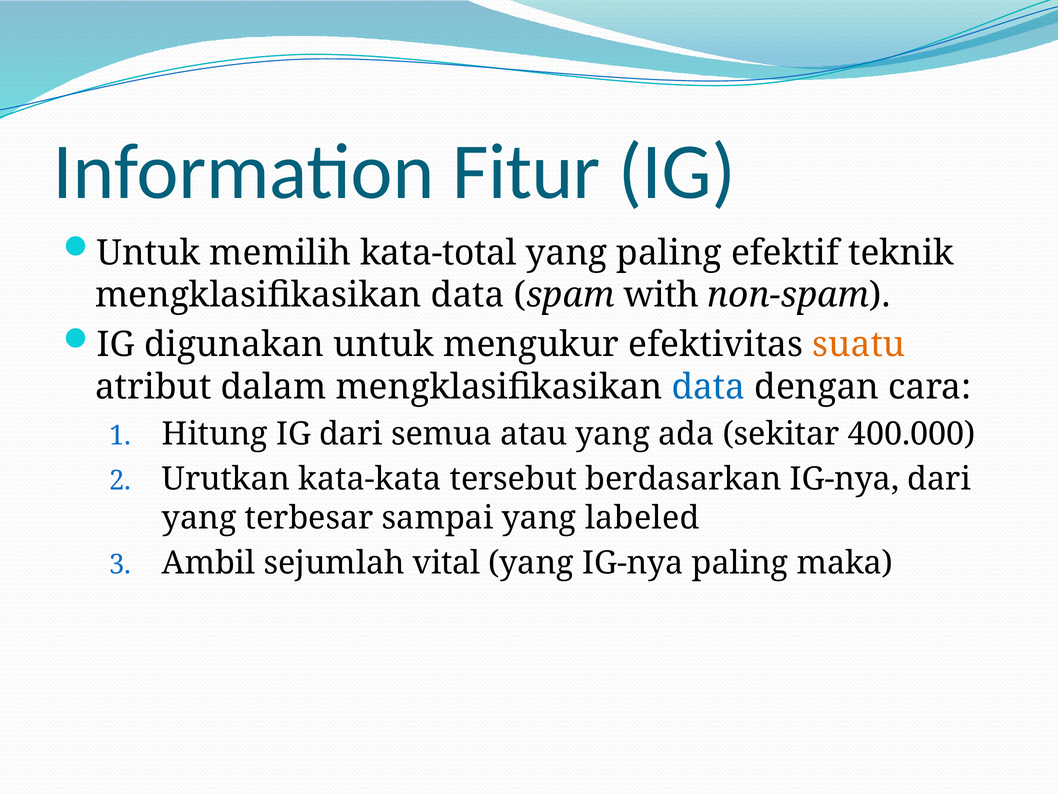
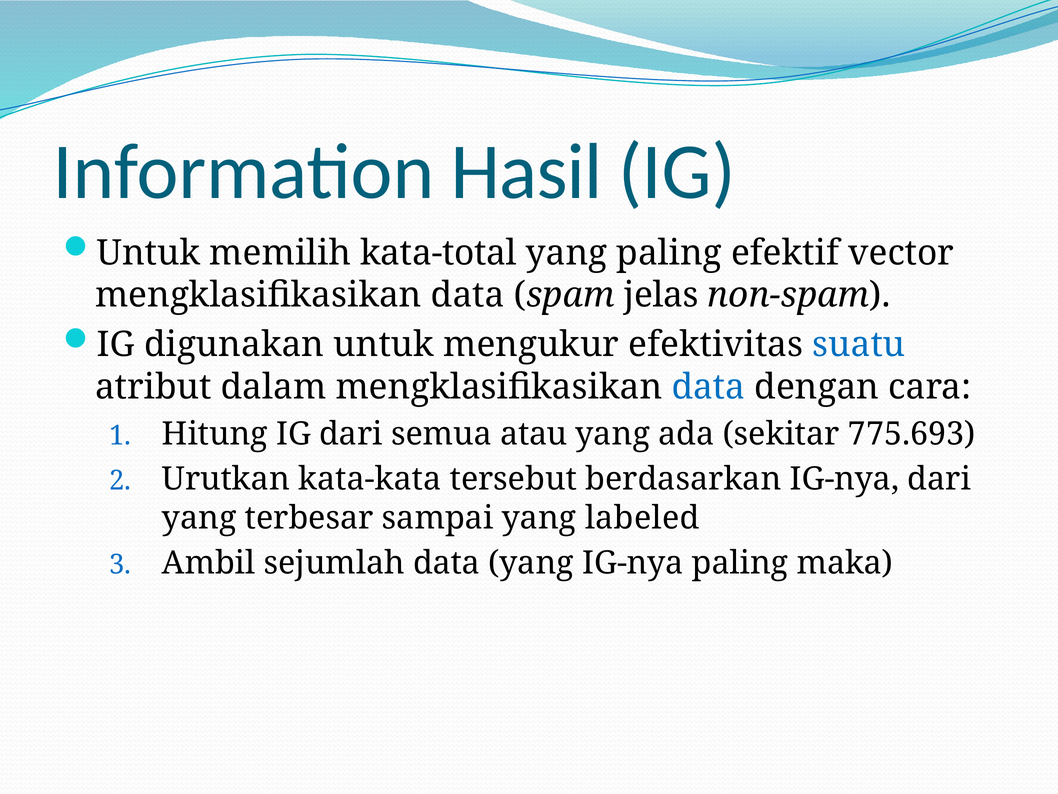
Fitur: Fitur -> Hasil
teknik: teknik -> vector
with: with -> jelas
suatu colour: orange -> blue
400.000: 400.000 -> 775.693
sejumlah vital: vital -> data
